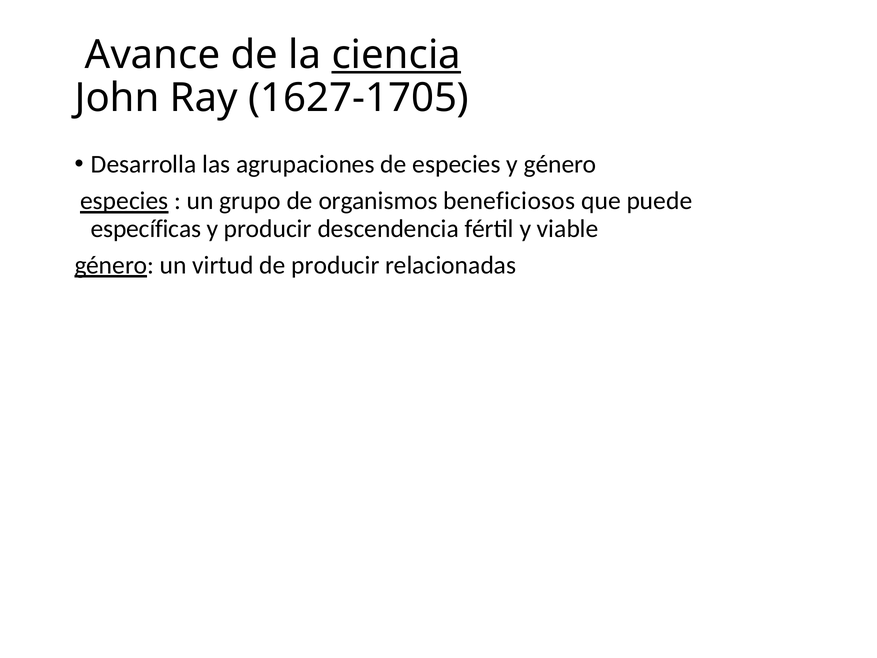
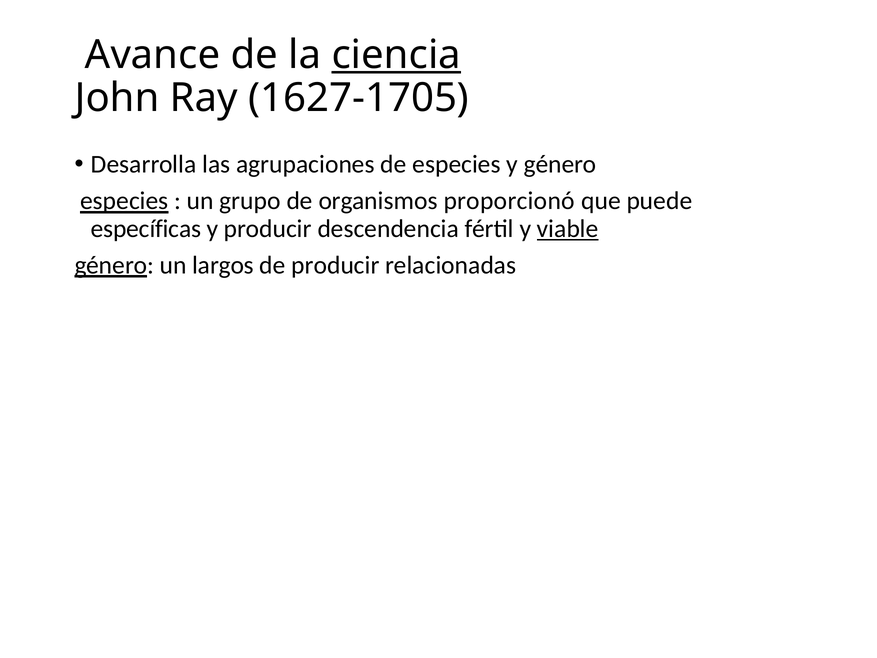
beneficiosos: beneficiosos -> proporcionó
viable underline: none -> present
virtud: virtud -> largos
